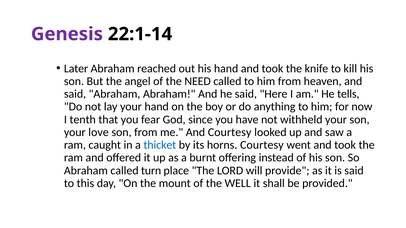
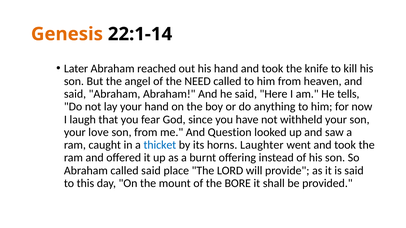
Genesis colour: purple -> orange
tenth: tenth -> laugh
And Courtesy: Courtesy -> Question
horns Courtesy: Courtesy -> Laughter
called turn: turn -> said
WELL: WELL -> BORE
